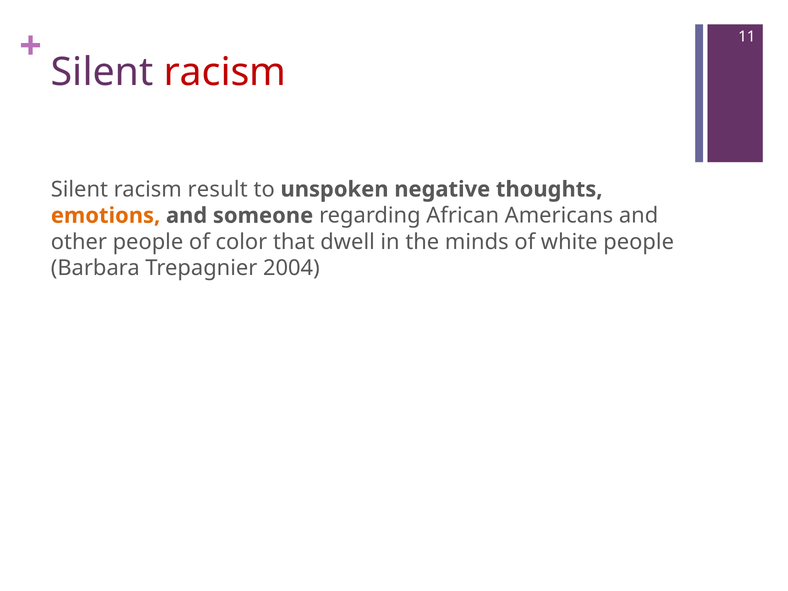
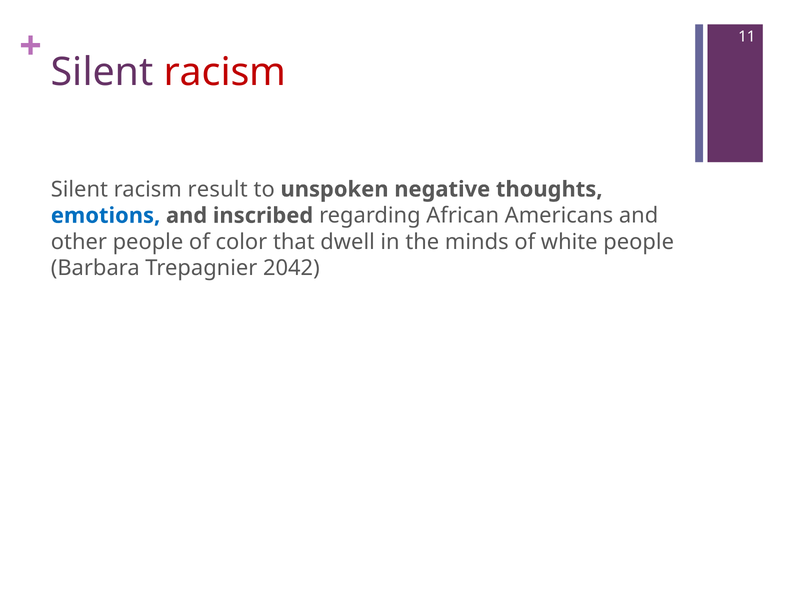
emotions colour: orange -> blue
someone: someone -> inscribed
2004: 2004 -> 2042
